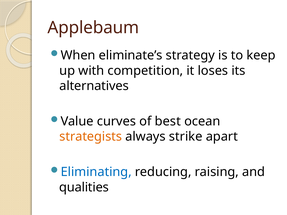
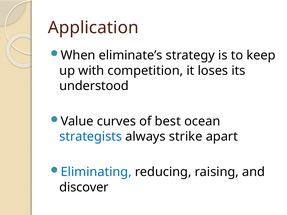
Applebaum: Applebaum -> Application
alternatives: alternatives -> understood
strategists colour: orange -> blue
qualities: qualities -> discover
